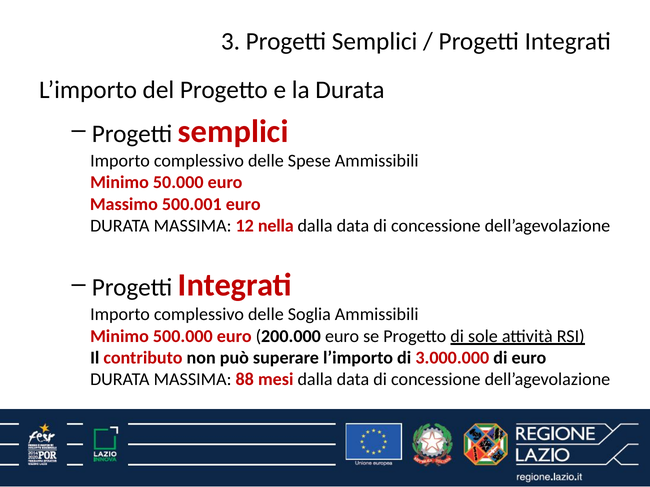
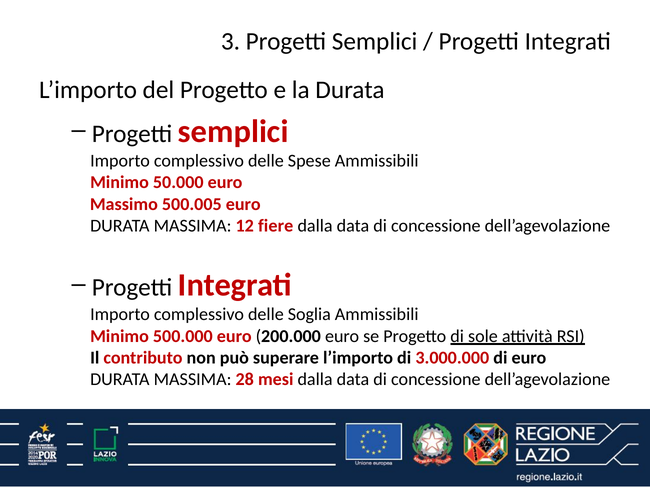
500.001: 500.001 -> 500.005
nella: nella -> fiere
88: 88 -> 28
